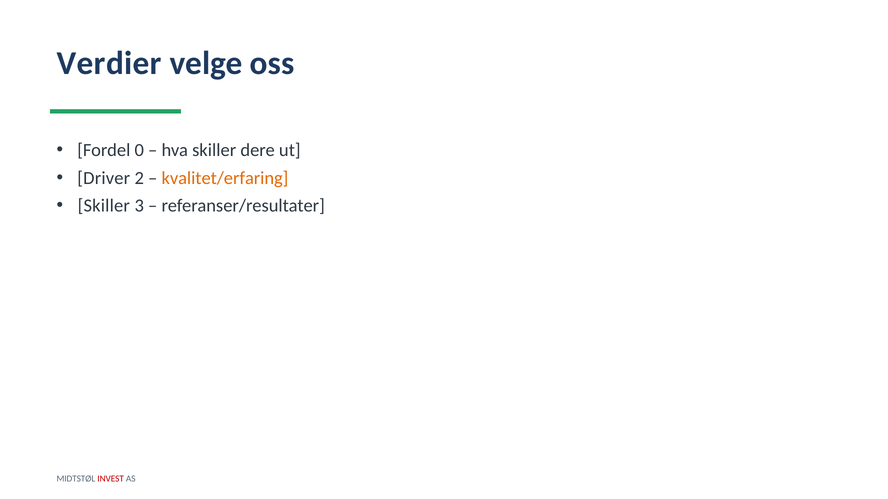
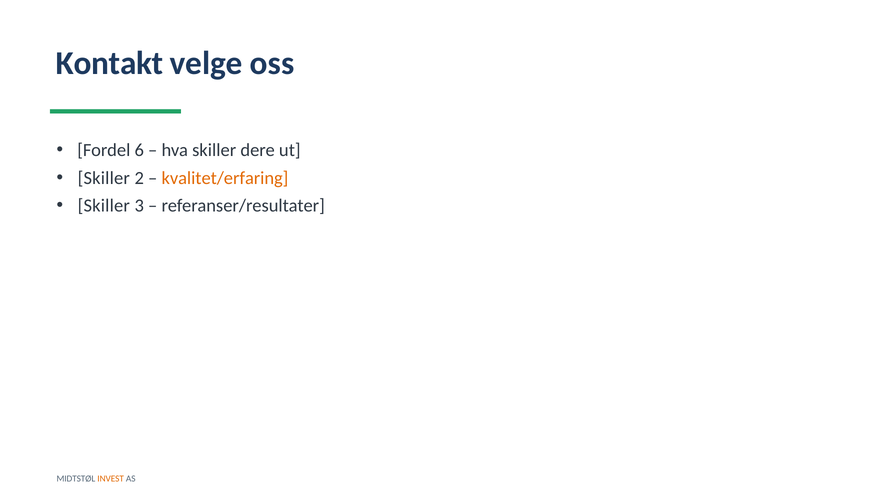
Verdier: Verdier -> Kontakt
0: 0 -> 6
Driver at (104, 178): Driver -> Skiller
INVEST colour: red -> orange
